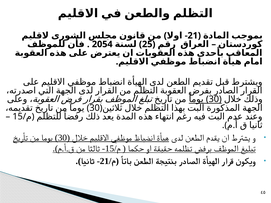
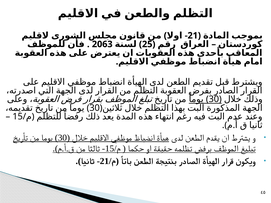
2054: 2054 -> 2063
